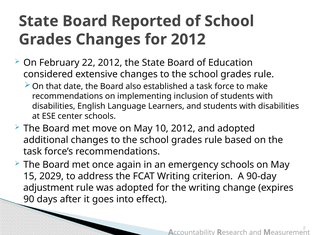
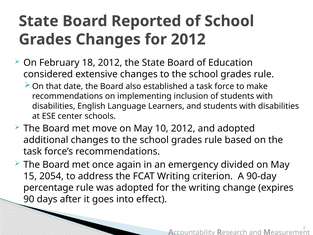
22: 22 -> 18
emergency schools: schools -> divided
2029: 2029 -> 2054
adjustment: adjustment -> percentage
